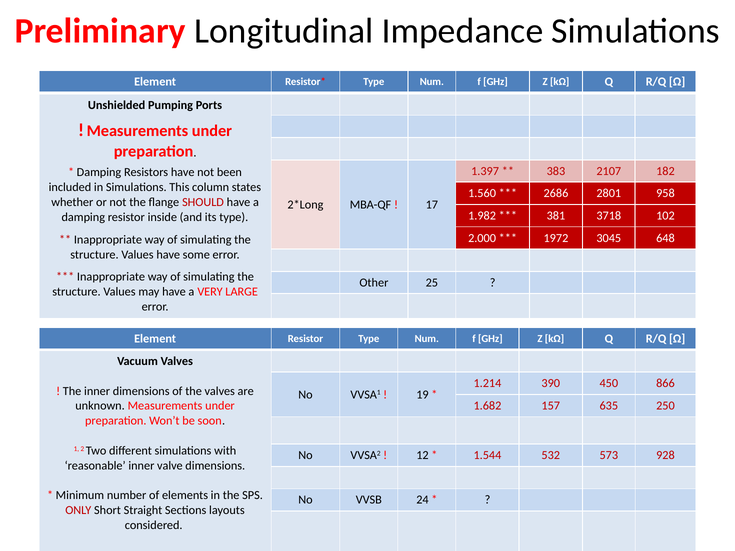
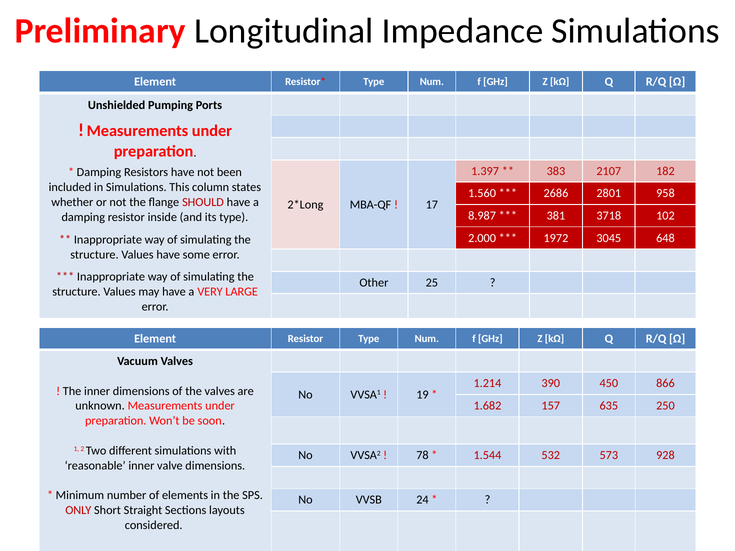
1.982: 1.982 -> 8.987
12: 12 -> 78
